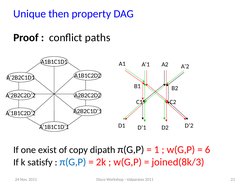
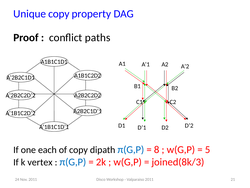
Unique then: then -> copy
exist: exist -> each
π(G,P at (131, 149) colour: black -> blue
1: 1 -> 8
6: 6 -> 5
satisfy: satisfy -> vertex
